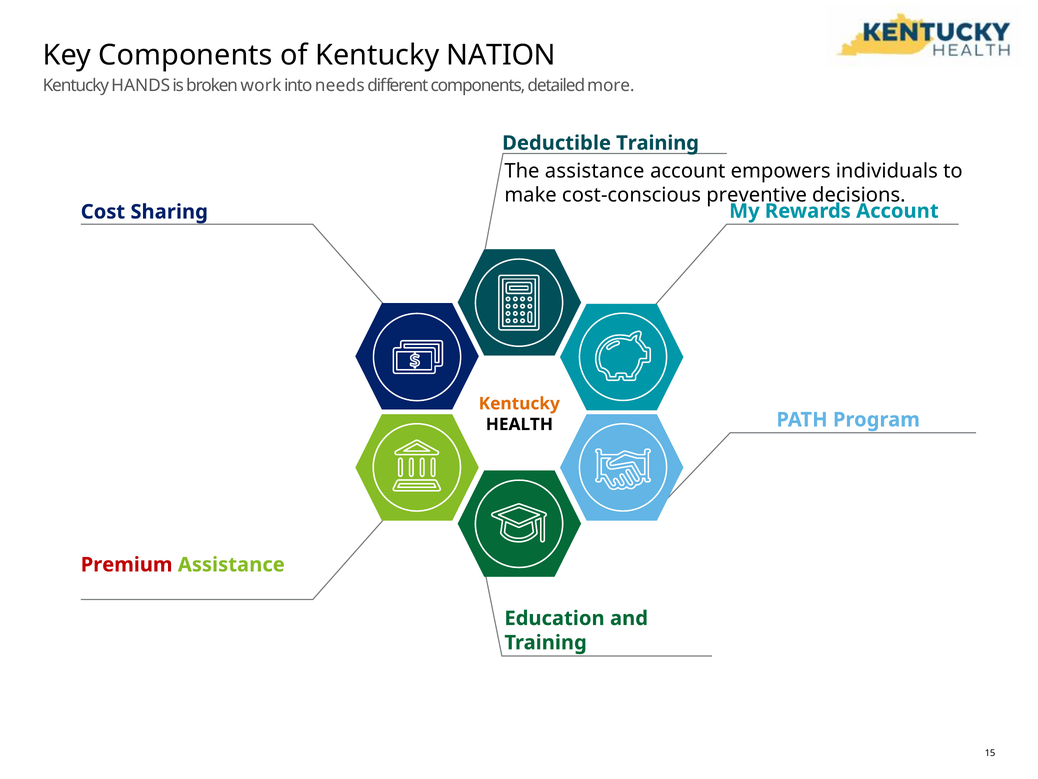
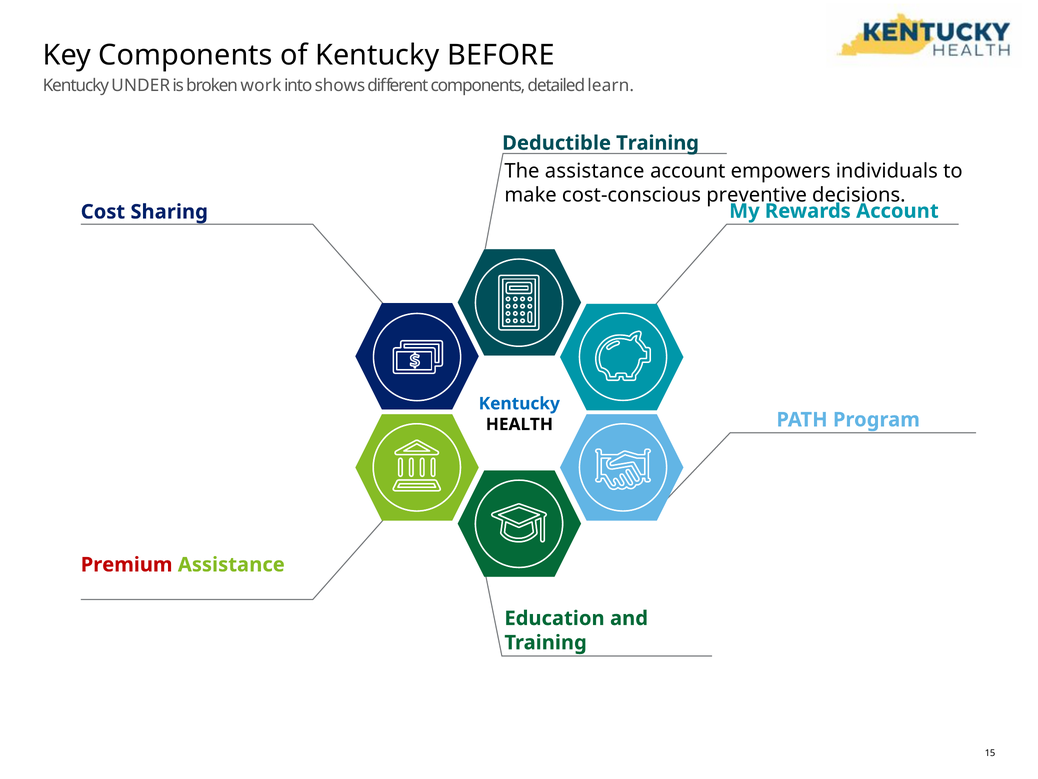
NATION: NATION -> BEFORE
HANDS: HANDS -> UNDER
needs: needs -> shows
more: more -> learn
Kentucky at (519, 403) colour: orange -> blue
